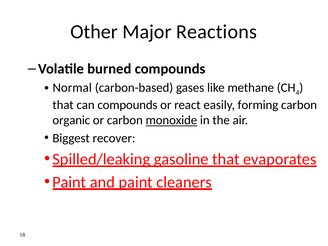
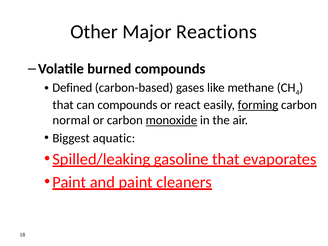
Normal: Normal -> Defined
forming underline: none -> present
organic: organic -> normal
recover: recover -> aquatic
